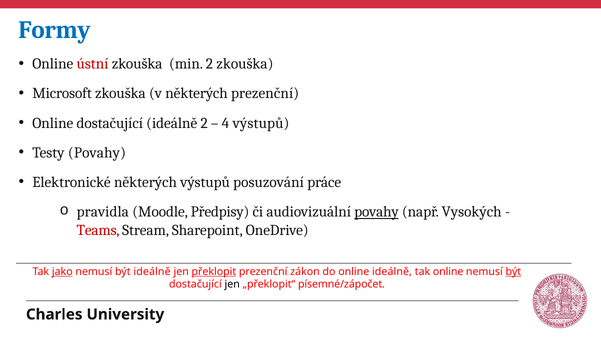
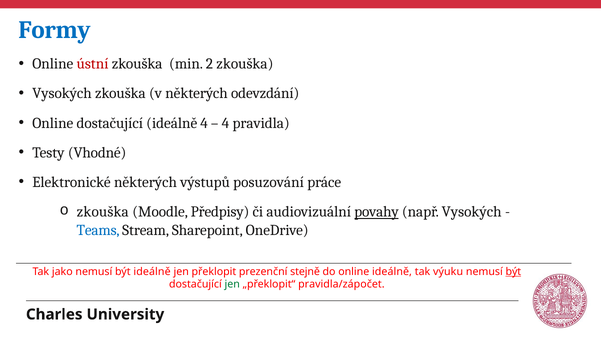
Microsoft at (62, 93): Microsoft -> Vysokých
některých prezenční: prezenční -> odevzdání
ideálně 2: 2 -> 4
4 výstupů: výstupů -> pravidla
Testy Povahy: Povahy -> Vhodné
pravidla at (103, 212): pravidla -> zkouška
Teams colour: red -> blue
jako underline: present -> none
překlopit underline: present -> none
zákon: zákon -> stejně
tak online: online -> výuku
jen at (232, 284) colour: black -> green
písemné/zápočet: písemné/zápočet -> pravidla/zápočet
